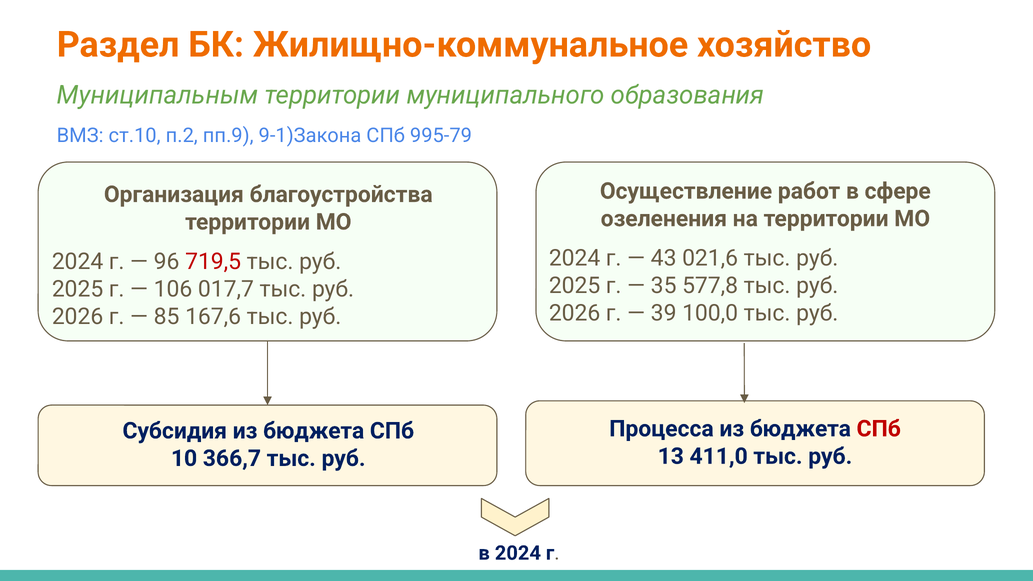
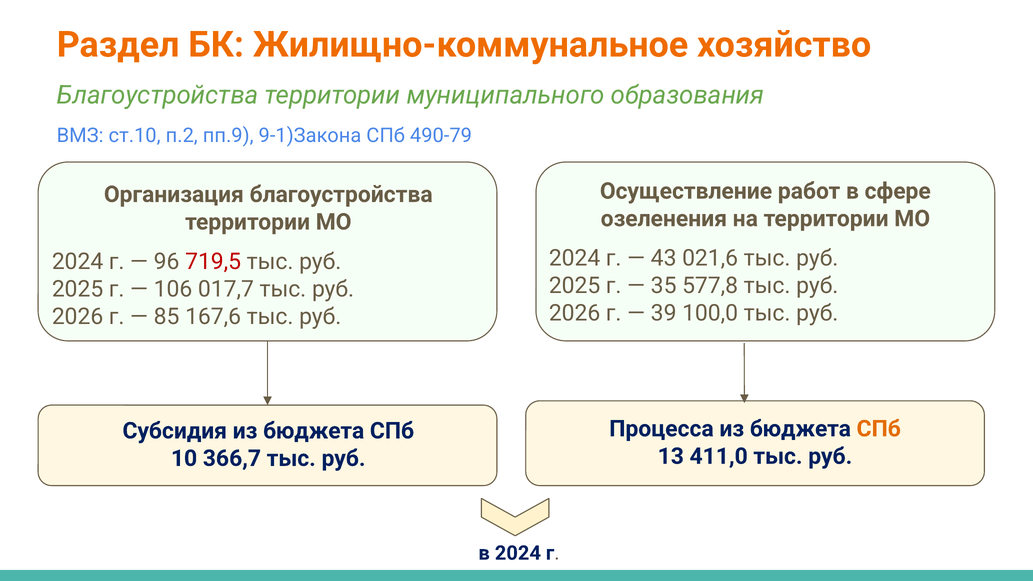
Муниципальным at (158, 95): Муниципальным -> Благоустройства
995-79: 995-79 -> 490-79
СПб at (879, 429) colour: red -> orange
